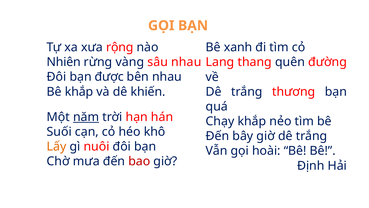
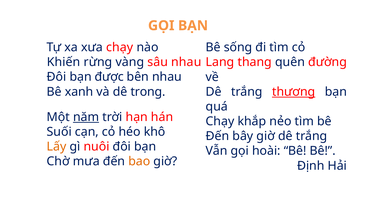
xưa rộng: rộng -> chạy
xanh: xanh -> sống
Nhiên: Nhiên -> Khiến
Bê khắp: khắp -> xanh
khiến: khiến -> trong
thương underline: none -> present
bao colour: red -> orange
